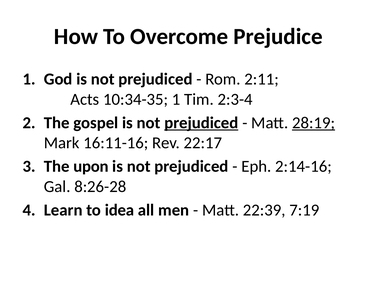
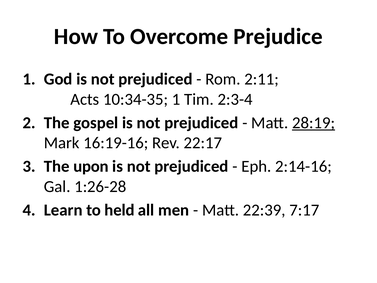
prejudiced at (201, 123) underline: present -> none
16:11-16: 16:11-16 -> 16:19-16
8:26-28: 8:26-28 -> 1:26-28
idea: idea -> held
7:19: 7:19 -> 7:17
